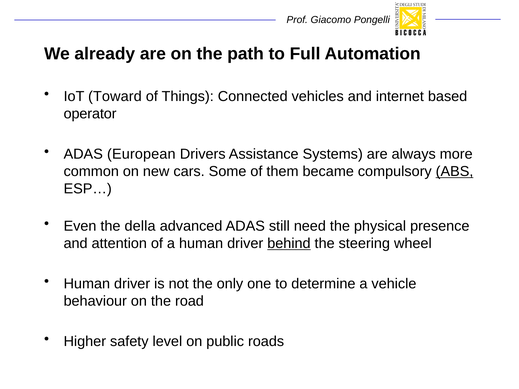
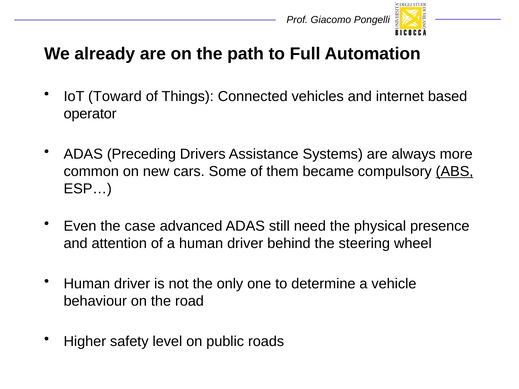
European: European -> Preceding
della: della -> case
behind underline: present -> none
